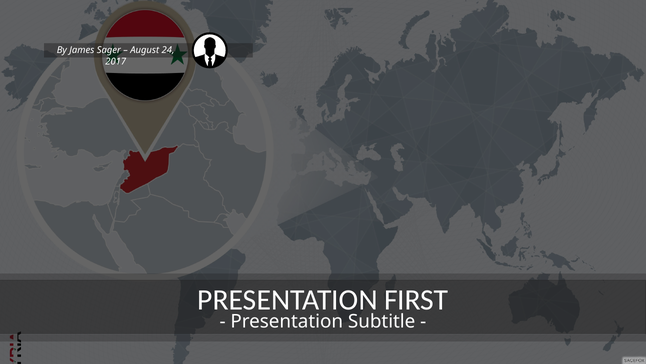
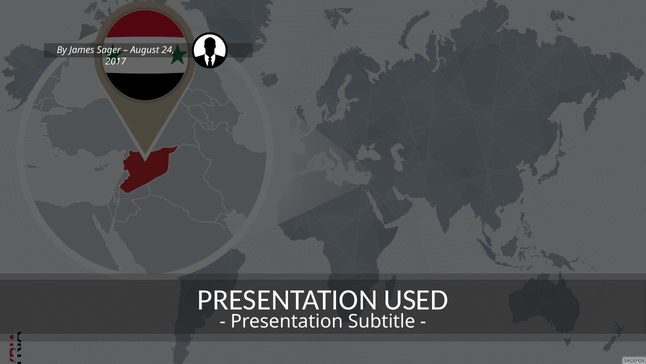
FIRST: FIRST -> USED
